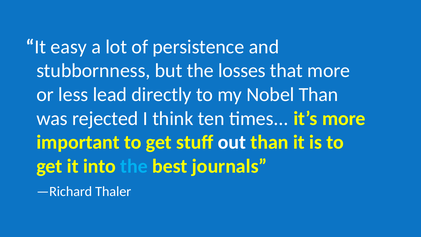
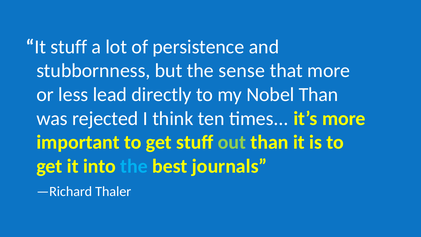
It easy: easy -> stuff
losses: losses -> sense
out colour: white -> light green
